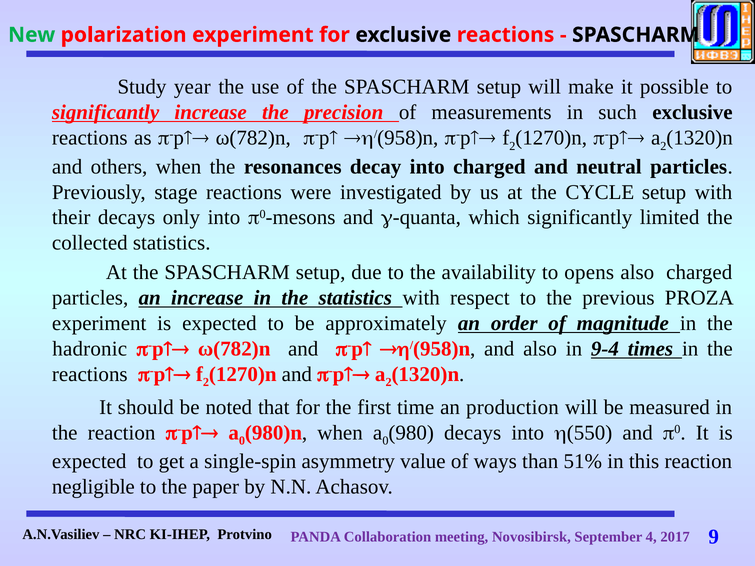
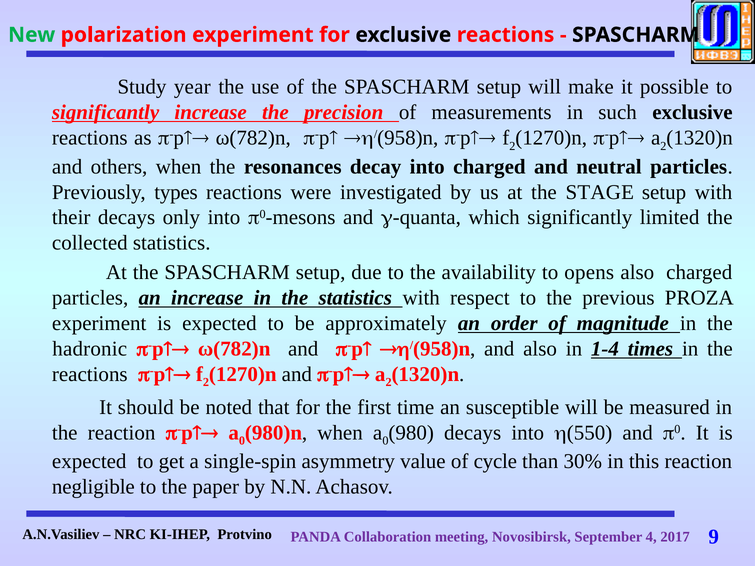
stage: stage -> types
CYCLE: CYCLE -> STAGE
9-4: 9-4 -> 1-4
production: production -> susceptible
ways: ways -> cycle
51%: 51% -> 30%
